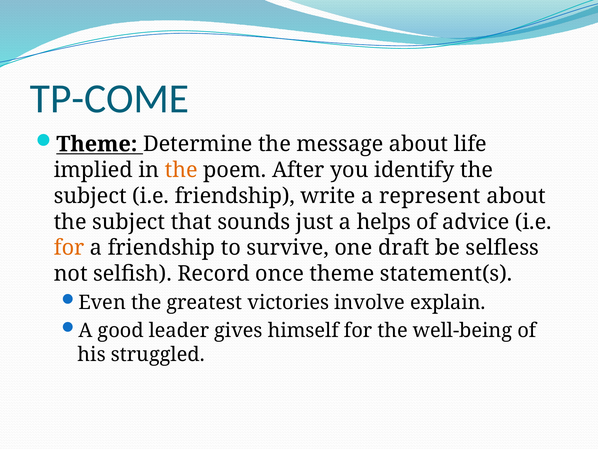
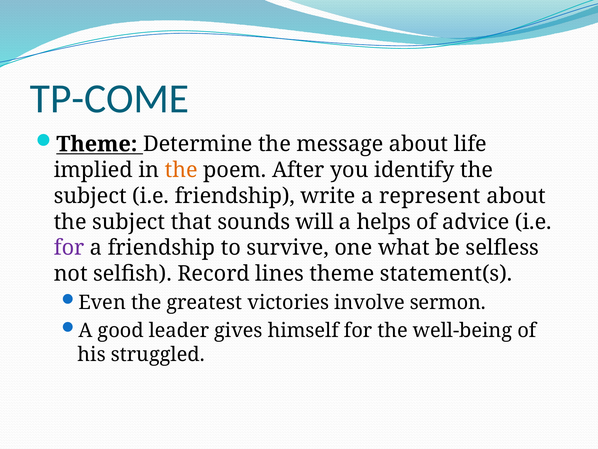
just: just -> will
for at (69, 248) colour: orange -> purple
draft: draft -> what
once: once -> lines
explain: explain -> sermon
